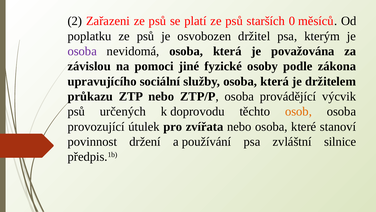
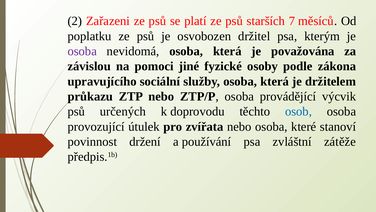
0: 0 -> 7
osob colour: orange -> blue
silnice: silnice -> zátěže
